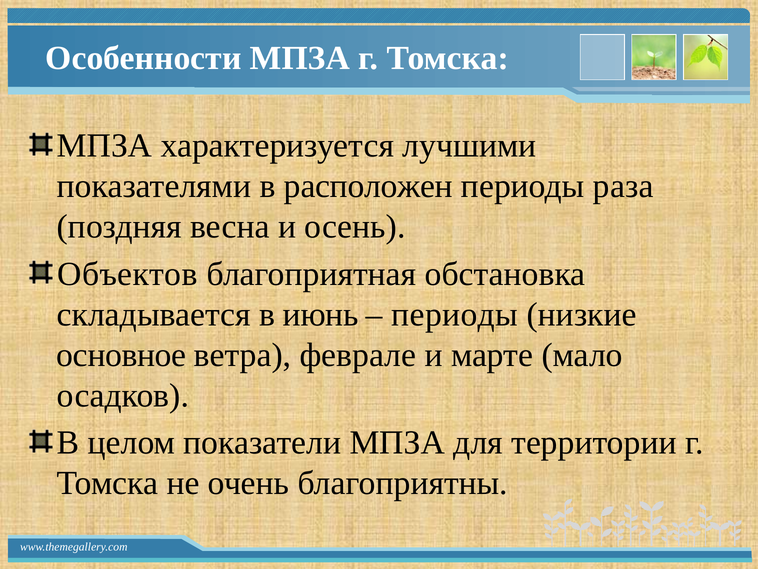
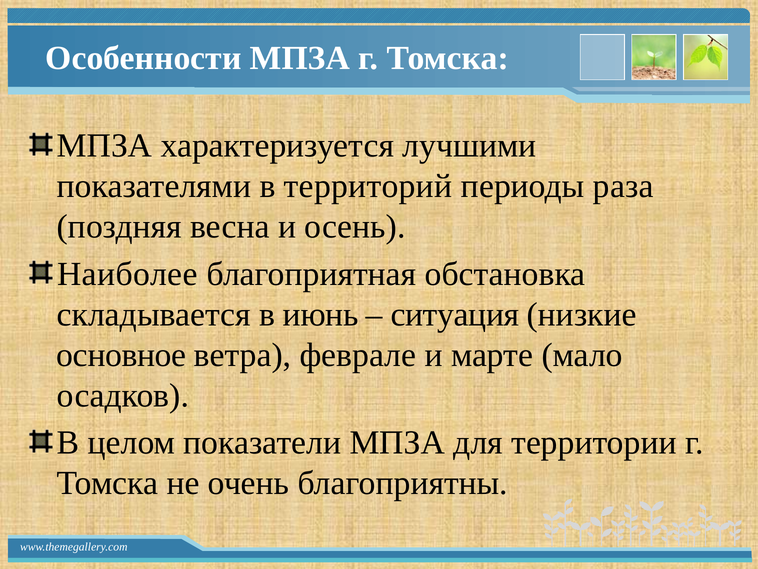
расположен: расположен -> территорий
Объектов: Объектов -> Наиболее
периоды at (455, 314): периоды -> ситуация
